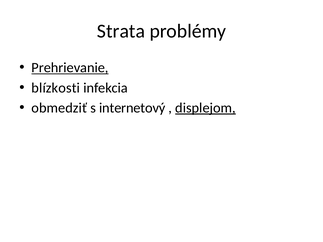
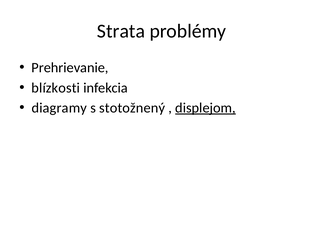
Prehrievanie underline: present -> none
obmedziť: obmedziť -> diagramy
internetový: internetový -> stotožnený
